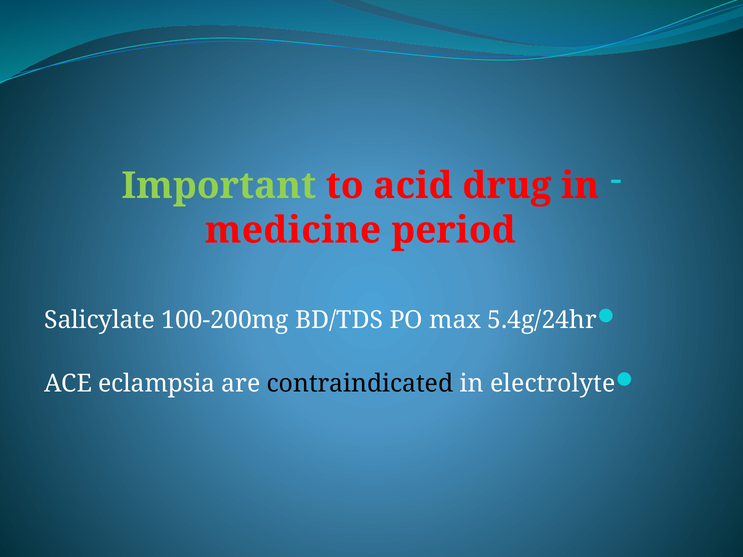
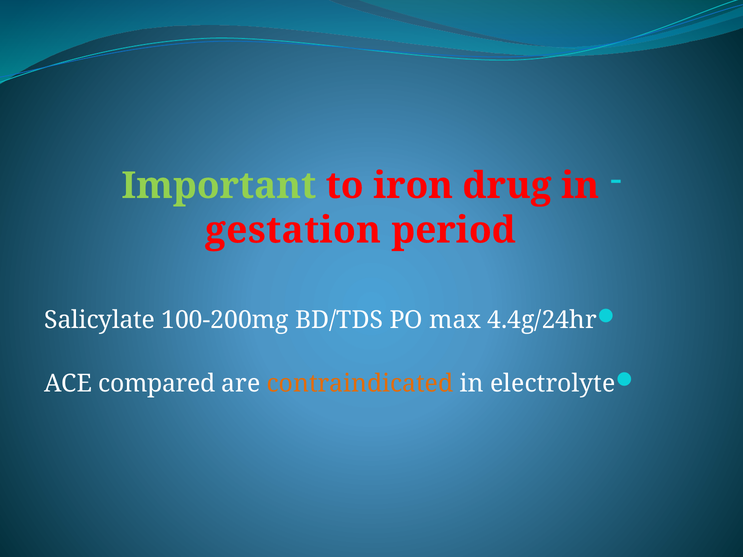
acid: acid -> iron
medicine: medicine -> gestation
5.4g/24hr: 5.4g/24hr -> 4.4g/24hr
eclampsia: eclampsia -> compared
contraindicated colour: black -> orange
